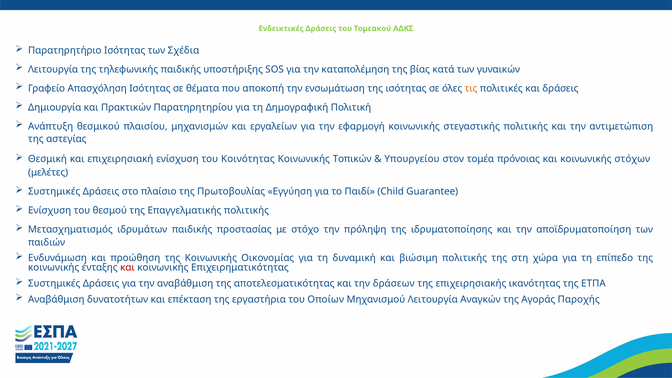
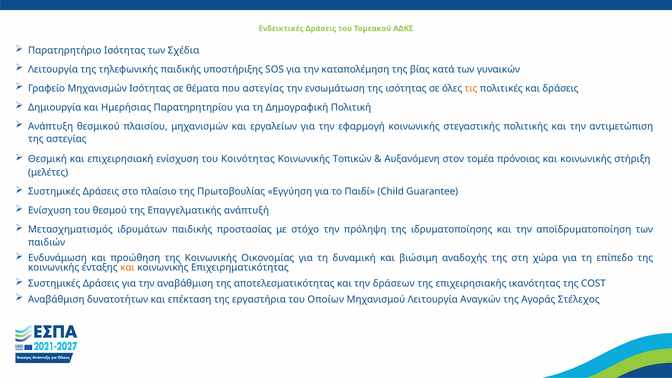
Γραφείο Απασχόληση: Απασχόληση -> Μηχανισμών
που αποκοπή: αποκοπή -> αστεγίας
Πρακτικών: Πρακτικών -> Ημερήσιας
Υπουργείου: Υπουργείου -> Αυξανόμενη
στόχων: στόχων -> στήριξη
Επαγγελματικής πολιτικής: πολιτικής -> ανάπτυξή
βιώσιμη πολιτικής: πολιτικής -> αναδοχής
και at (127, 268) colour: red -> orange
ΕΤΠΑ: ΕΤΠΑ -> COST
Παροχής: Παροχής -> Στέλεχος
